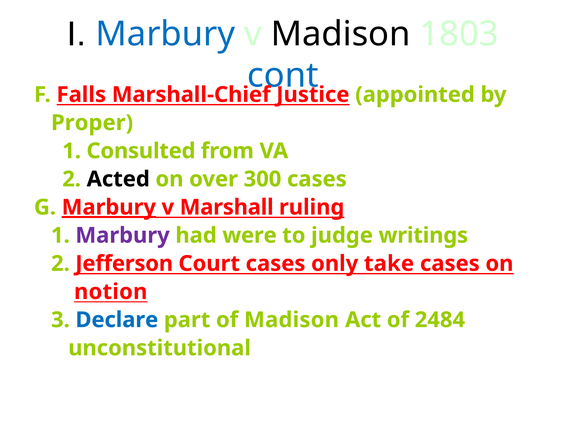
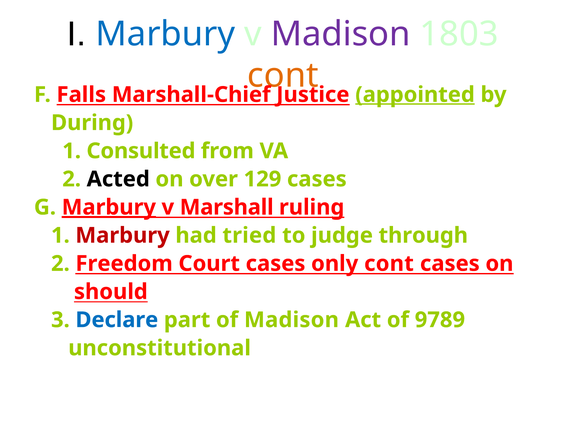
Madison at (341, 34) colour: black -> purple
cont at (283, 76) colour: blue -> orange
appointed underline: none -> present
Proper: Proper -> During
300: 300 -> 129
Marbury at (123, 236) colour: purple -> red
were: were -> tried
writings: writings -> through
Jefferson: Jefferson -> Freedom
only take: take -> cont
notion: notion -> should
2484: 2484 -> 9789
